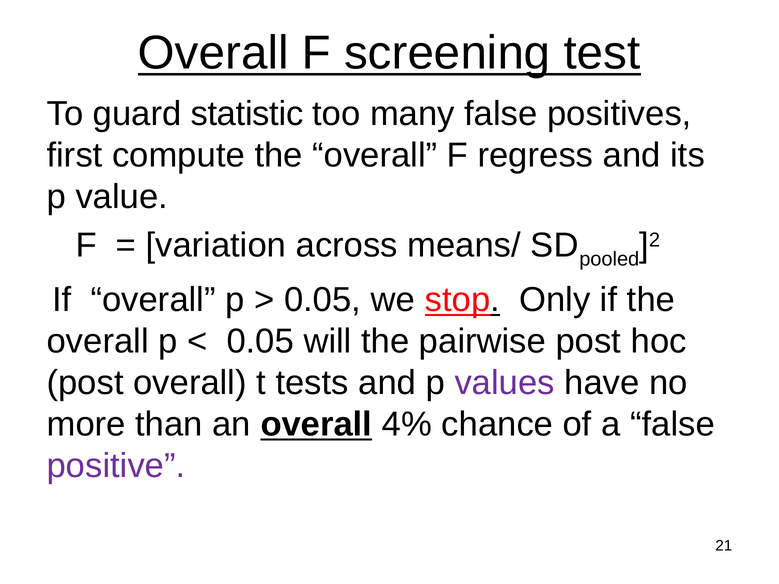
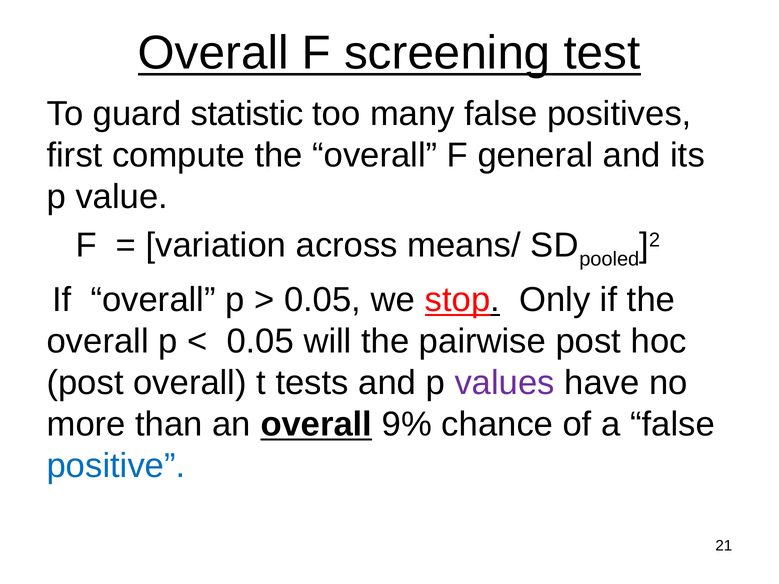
regress: regress -> general
4%: 4% -> 9%
positive colour: purple -> blue
